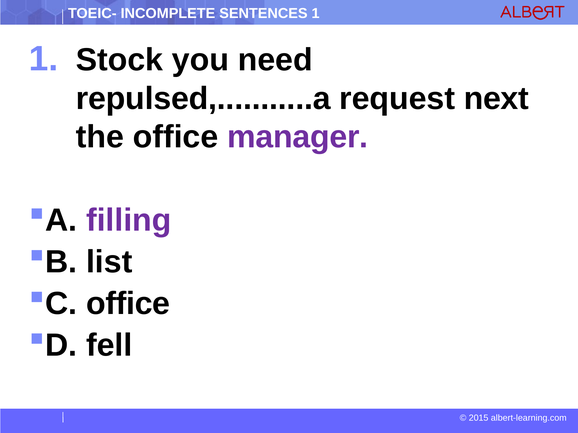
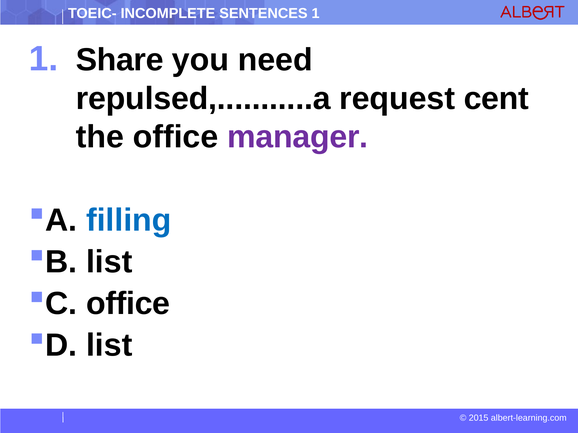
Stock: Stock -> Share
next: next -> cent
filling colour: purple -> blue
D fell: fell -> list
